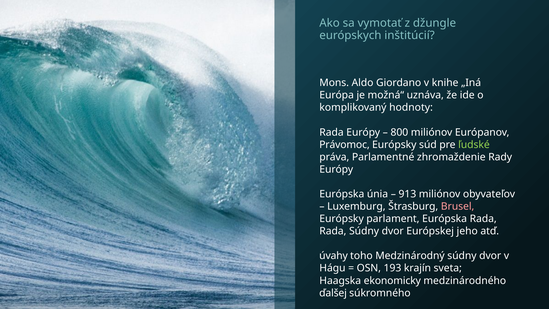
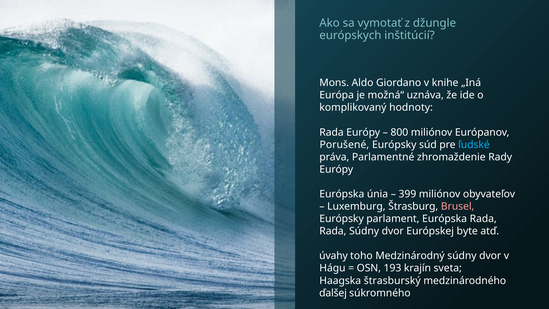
Právomoc: Právomoc -> Porušené
ľudské colour: light green -> light blue
913: 913 -> 399
jeho: jeho -> byte
ekonomicky: ekonomicky -> štrasburský
